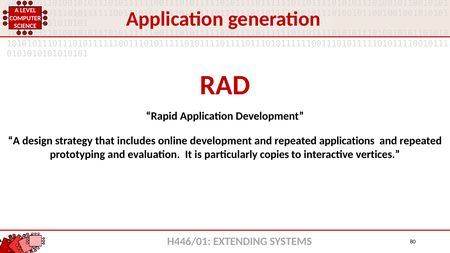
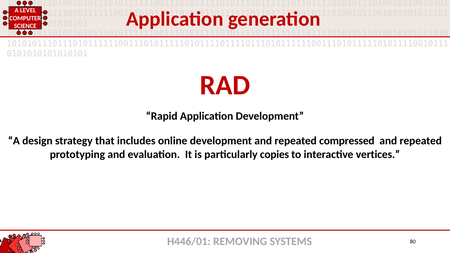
applications: applications -> compressed
EXTENDING: EXTENDING -> REMOVING
